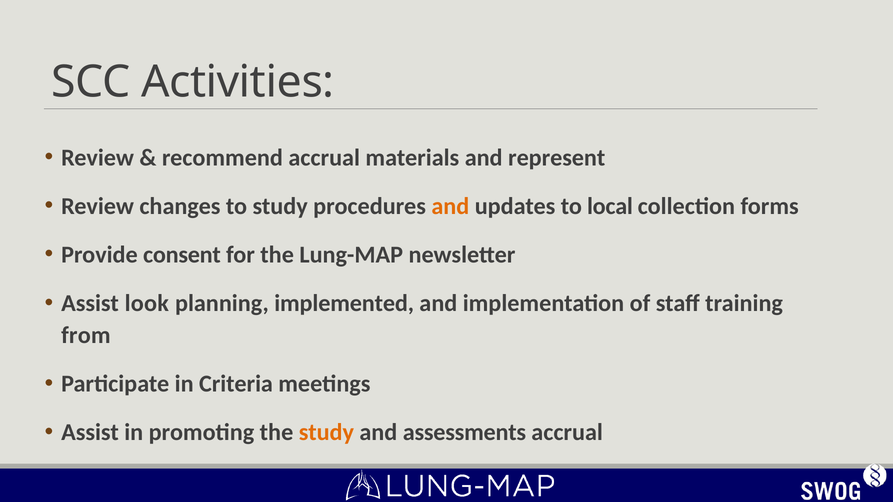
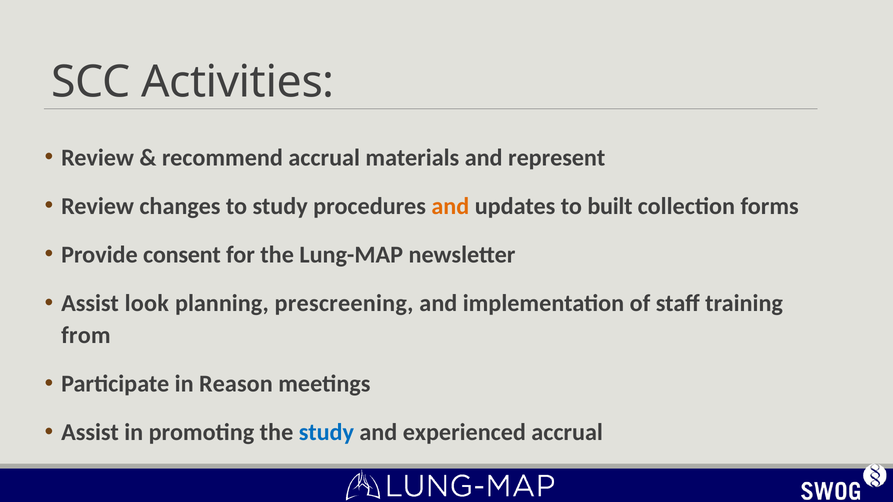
local: local -> built
implemented: implemented -> prescreening
Criteria: Criteria -> Reason
study at (326, 433) colour: orange -> blue
assessments: assessments -> experienced
